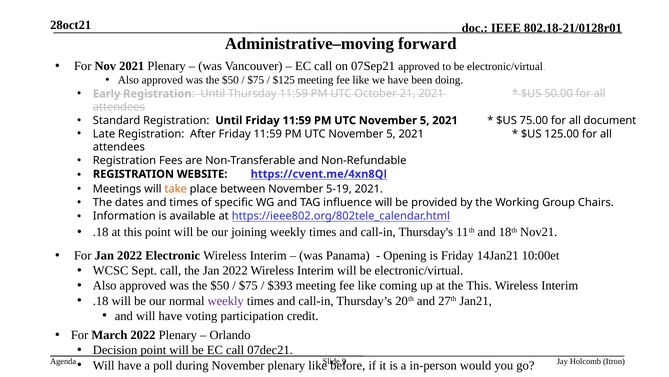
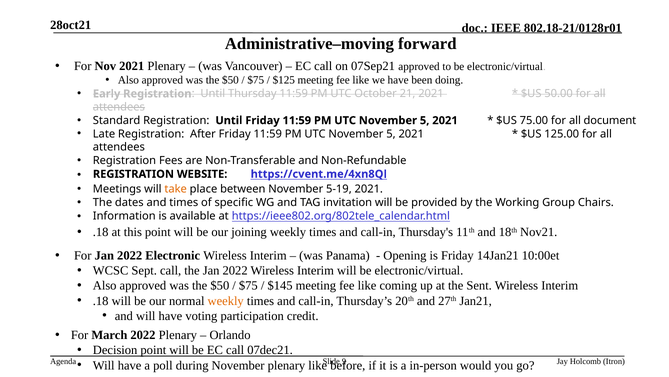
influence: influence -> invitation
$393: $393 -> $145
the This: This -> Sent
weekly at (226, 300) colour: purple -> orange
